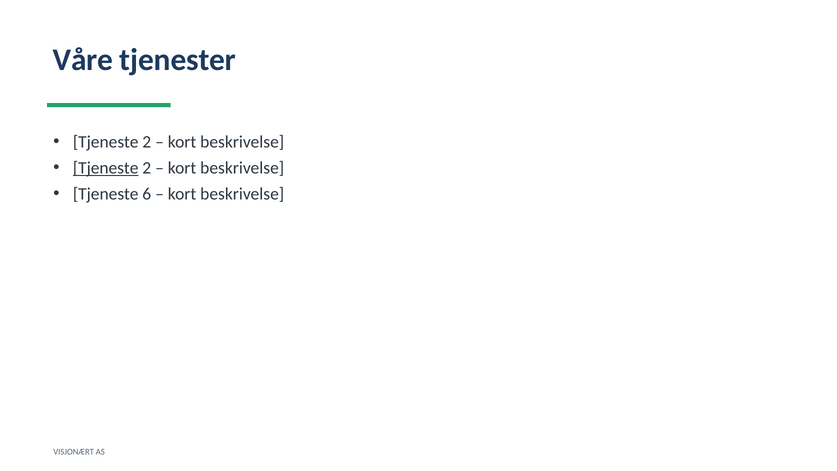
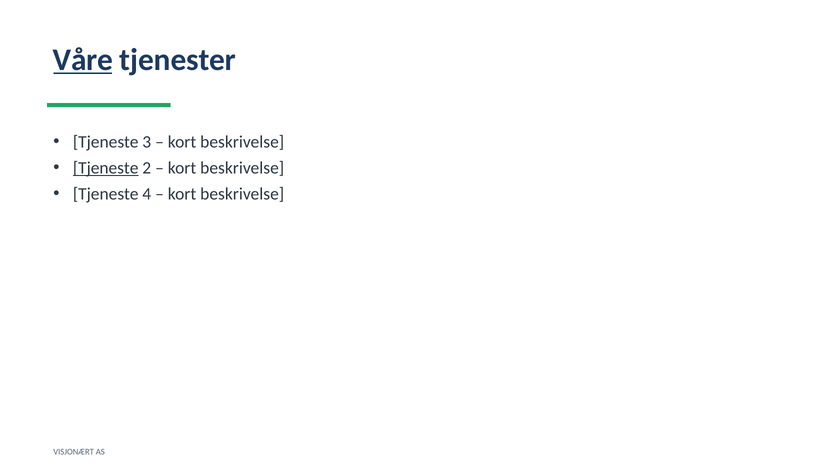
Våre underline: none -> present
2 at (147, 142): 2 -> 3
6: 6 -> 4
